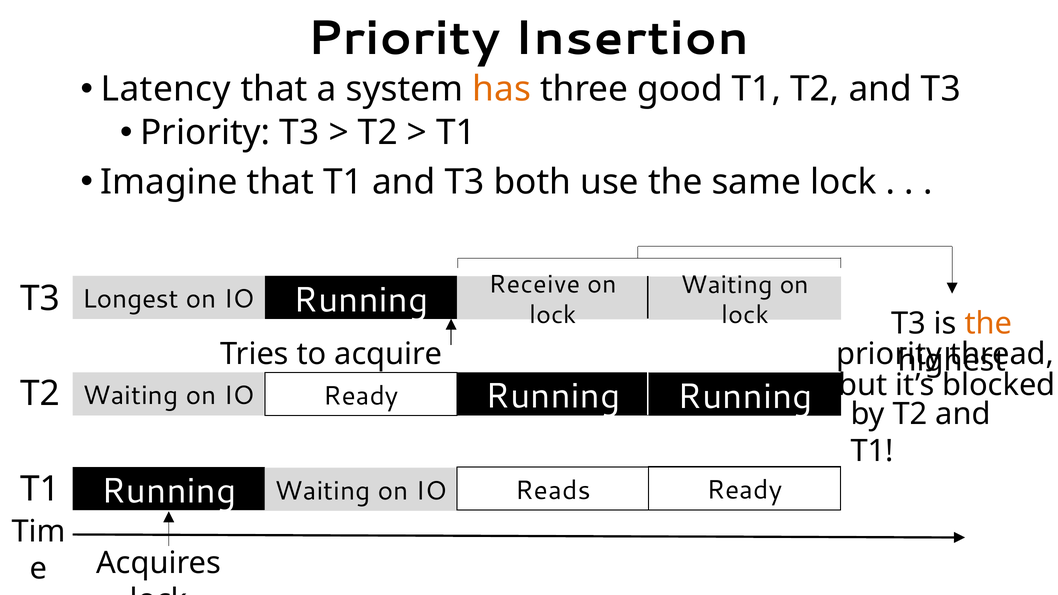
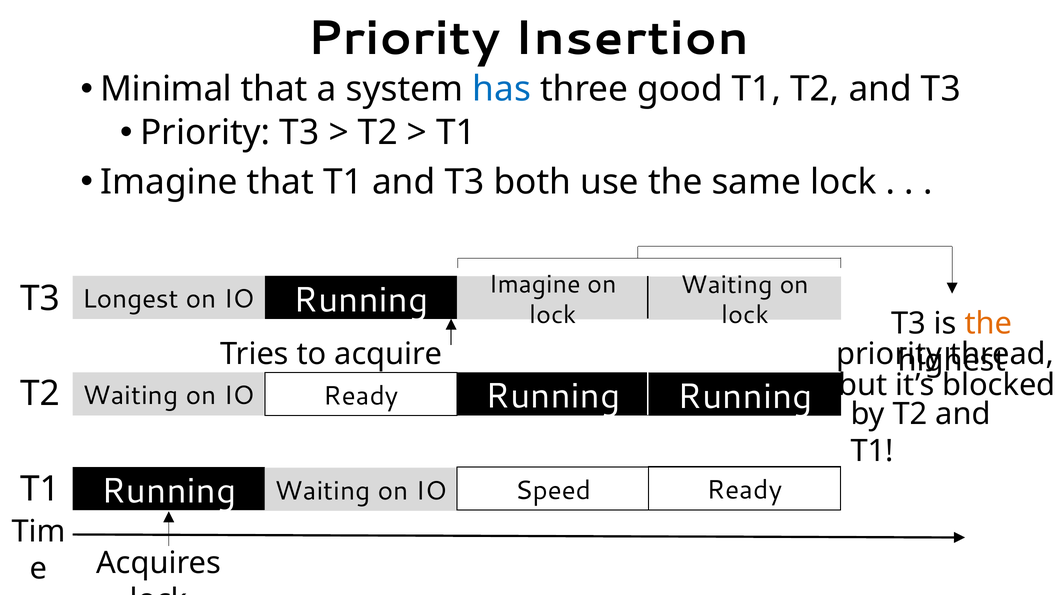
Latency: Latency -> Minimal
has colour: orange -> blue
Receive at (535, 284): Receive -> Imagine
Reads: Reads -> Speed
